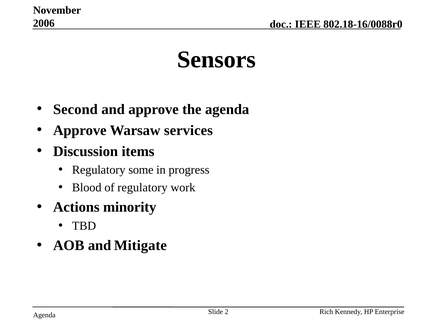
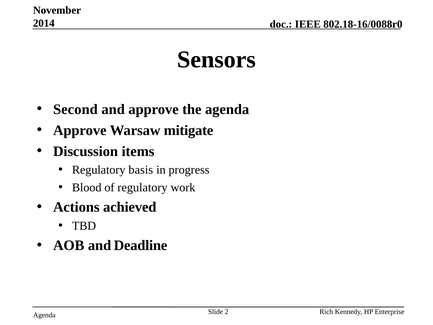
2006: 2006 -> 2014
services: services -> mitigate
some: some -> basis
minority: minority -> achieved
Mitigate: Mitigate -> Deadline
